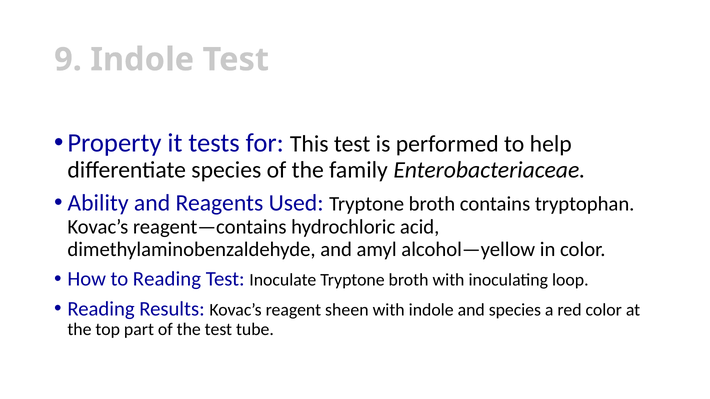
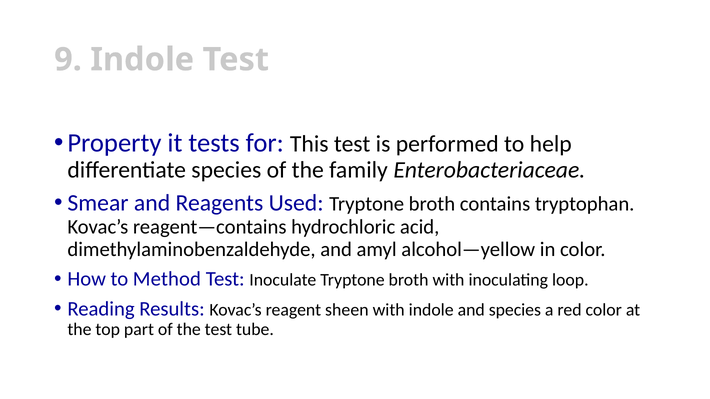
Ability: Ability -> Smear
to Reading: Reading -> Method
